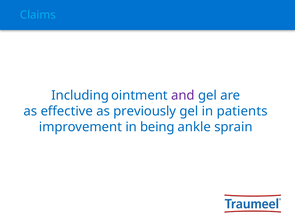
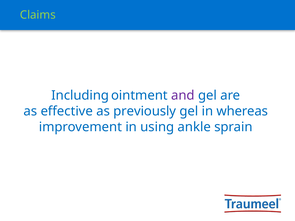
Claims colour: light blue -> light green
patients: patients -> whereas
being: being -> using
